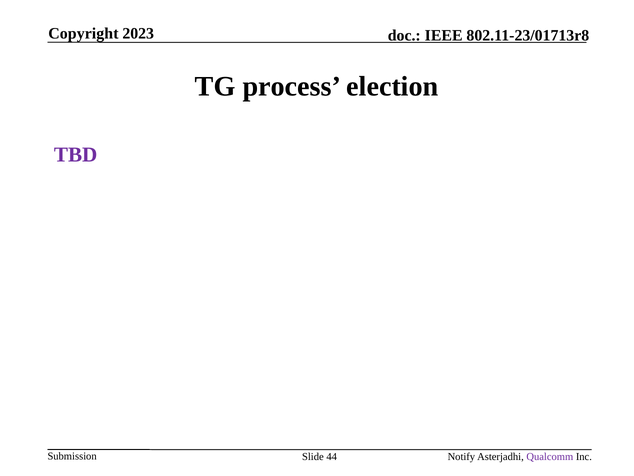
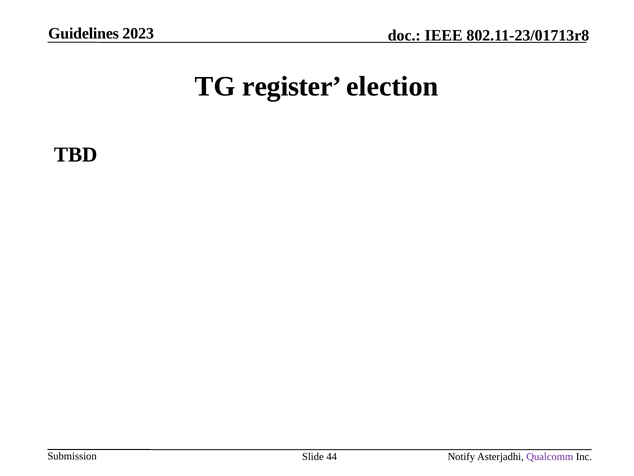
Copyright: Copyright -> Guidelines
process: process -> register
TBD colour: purple -> black
